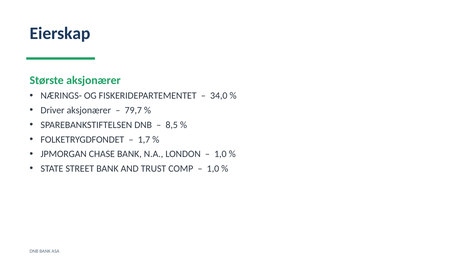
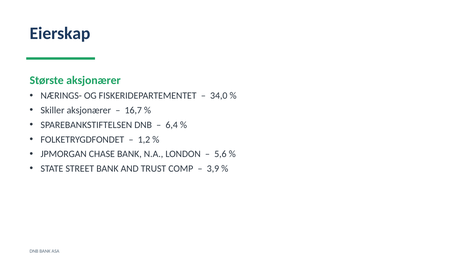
Driver: Driver -> Skiller
79,7: 79,7 -> 16,7
8,5: 8,5 -> 6,4
1,7: 1,7 -> 1,2
1,0 at (220, 154): 1,0 -> 5,6
1,0 at (213, 169): 1,0 -> 3,9
